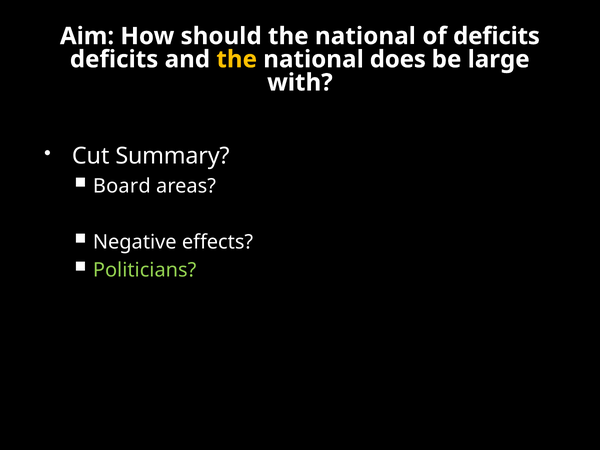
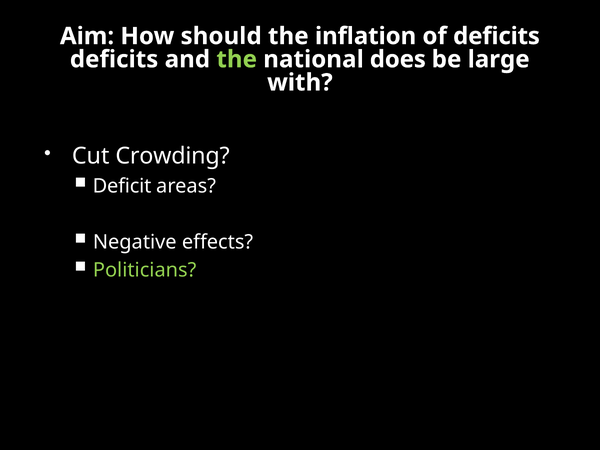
should the national: national -> inflation
the at (237, 59) colour: yellow -> light green
Summary: Summary -> Crowding
Board: Board -> Deficit
